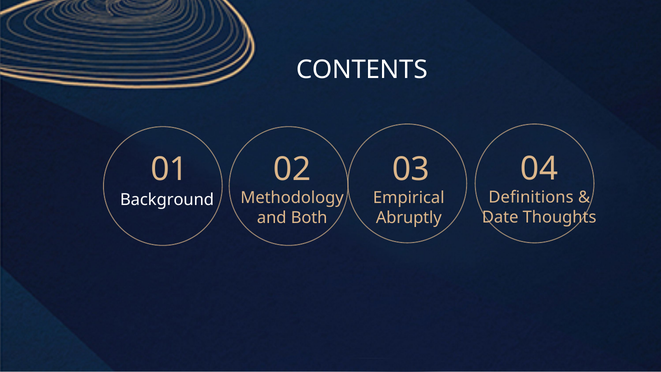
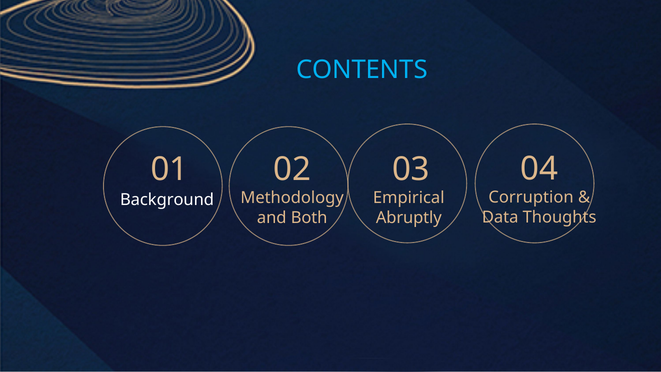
CONTENTS colour: white -> light blue
Definitions: Definitions -> Corruption
Date: Date -> Data
